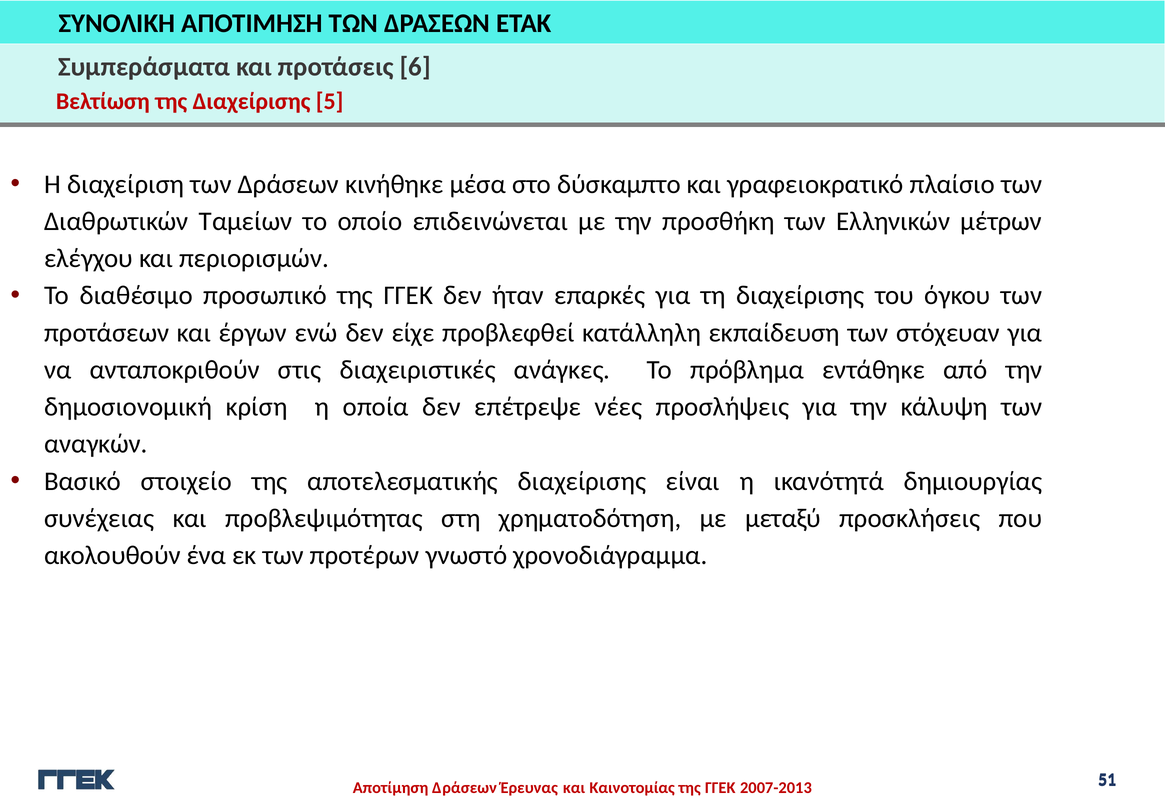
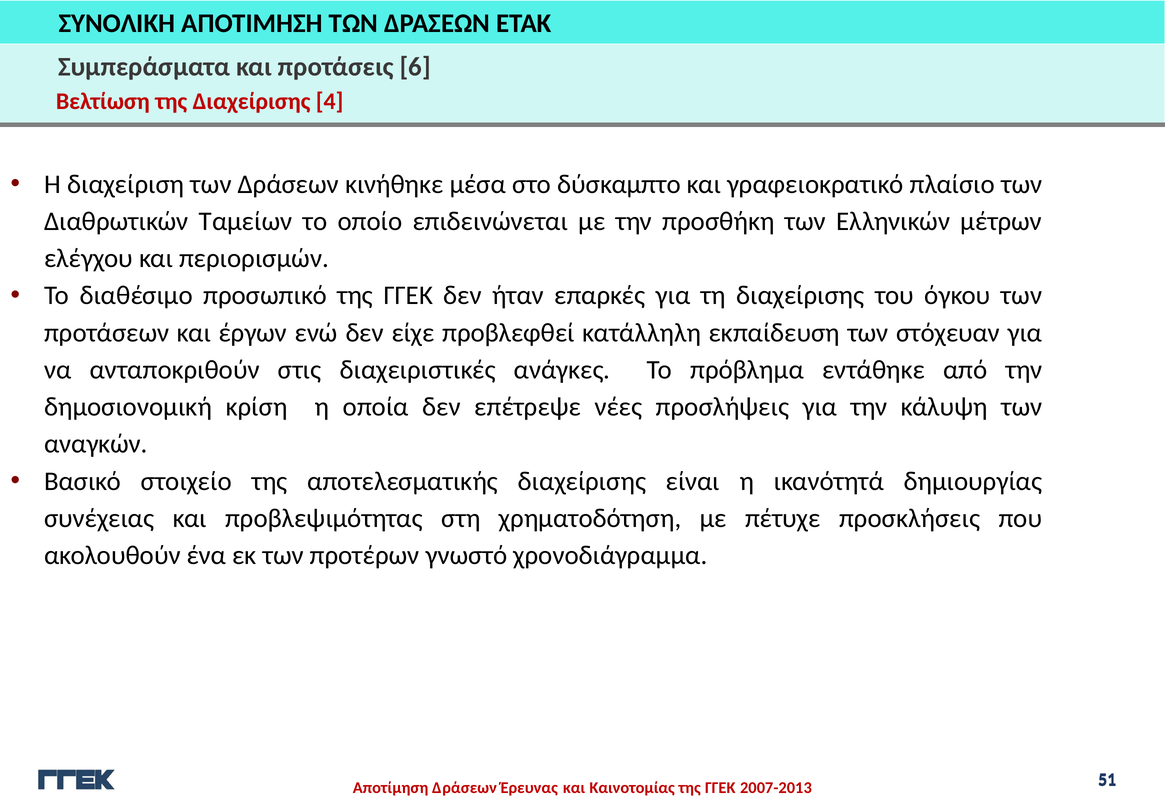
5: 5 -> 4
μεταξύ: μεταξύ -> πέτυχε
